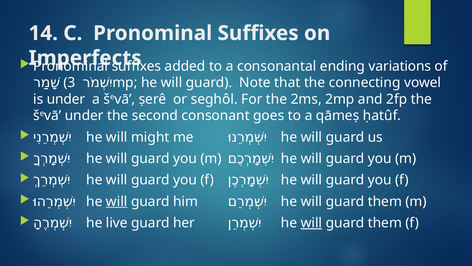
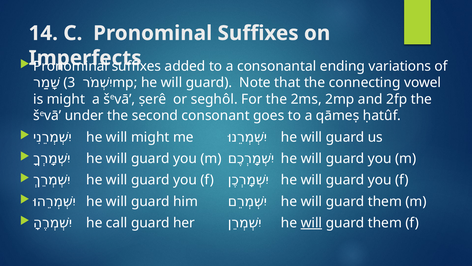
is under: under -> might
will at (117, 201) underline: present -> none
live: live -> call
